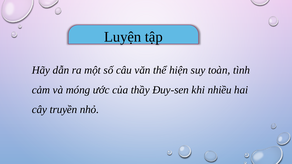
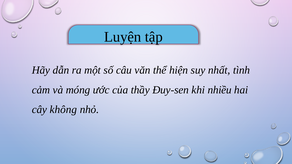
toàn: toàn -> nhất
truyền: truyền -> không
